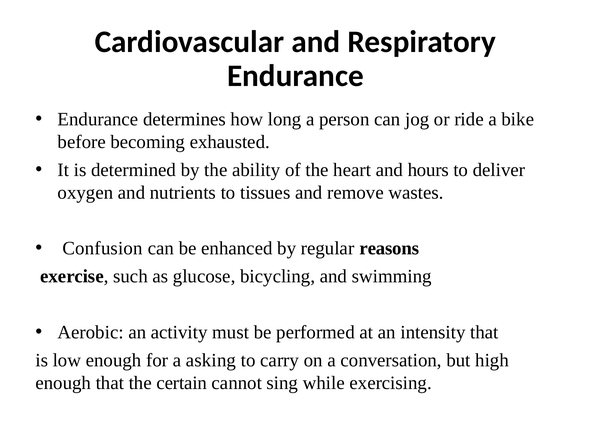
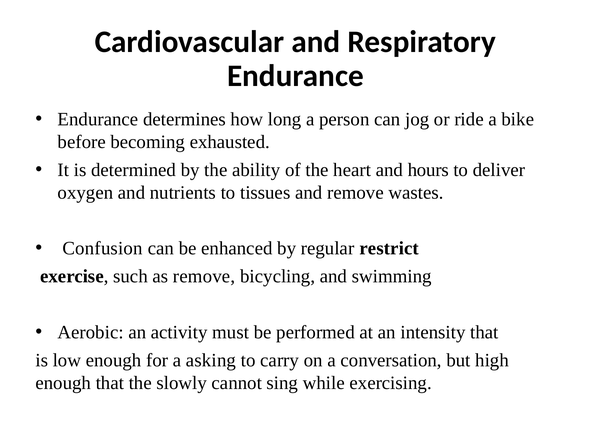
reasons: reasons -> restrict
as glucose: glucose -> remove
certain: certain -> slowly
